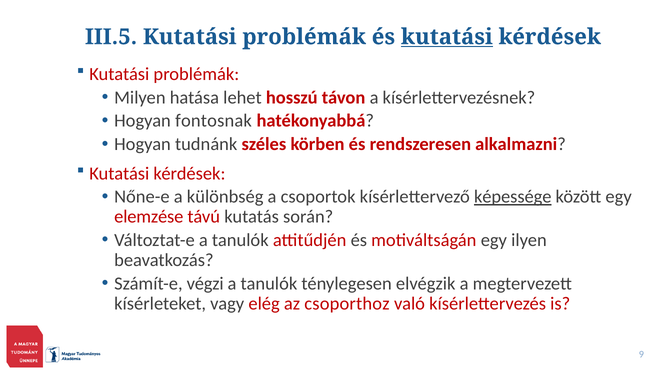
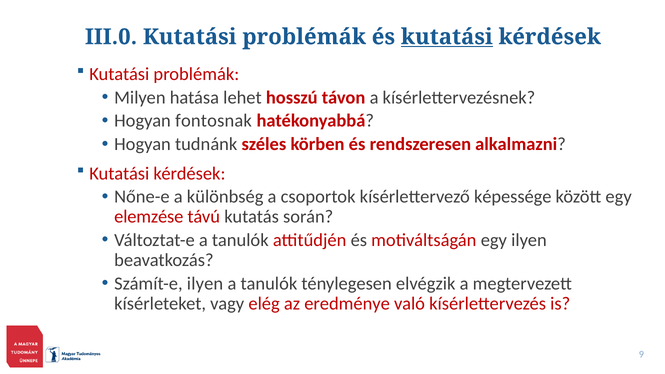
III.5: III.5 -> III.0
képessége underline: present -> none
Számít-e végzi: végzi -> ilyen
csoporthoz: csoporthoz -> eredménye
